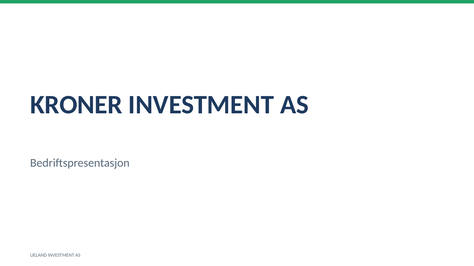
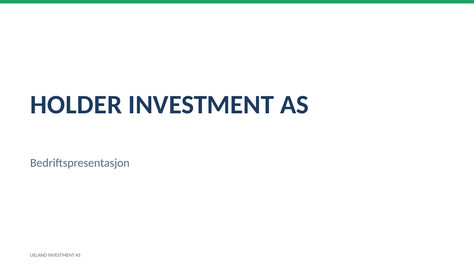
KRONER: KRONER -> HOLDER
